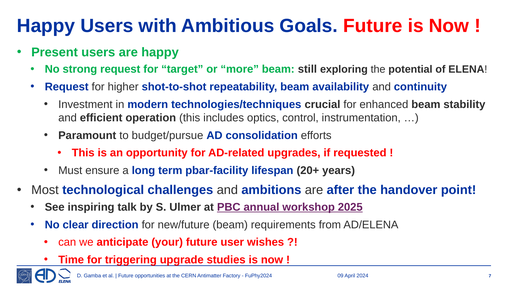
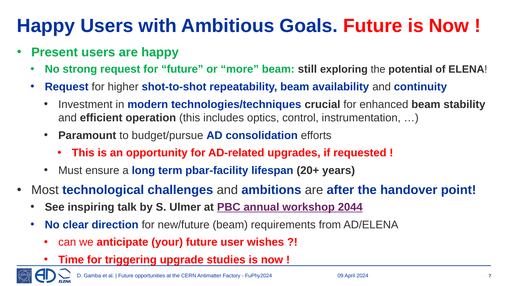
for target: target -> future
2025: 2025 -> 2044
